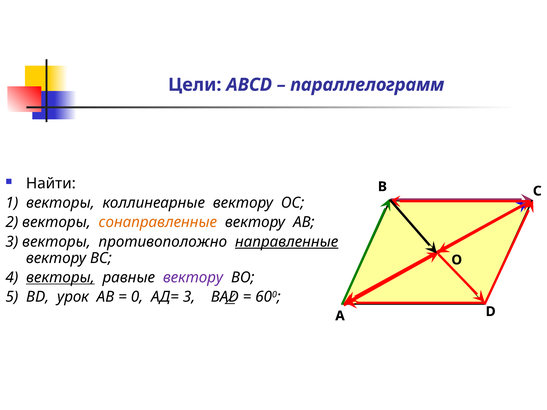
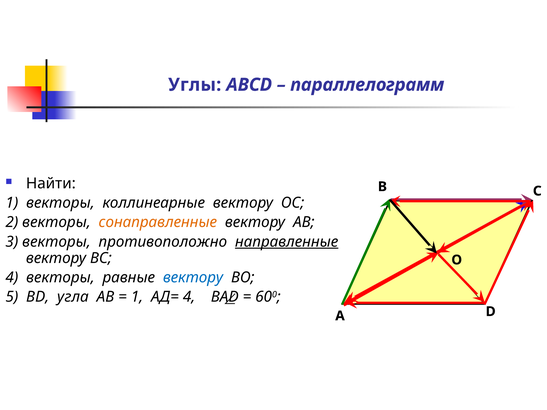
Цели: Цели -> Углы
векторы at (60, 278) underline: present -> none
вектору at (193, 278) colour: purple -> blue
урок: урок -> угла
0 at (137, 297): 0 -> 1
АД= 3: 3 -> 4
